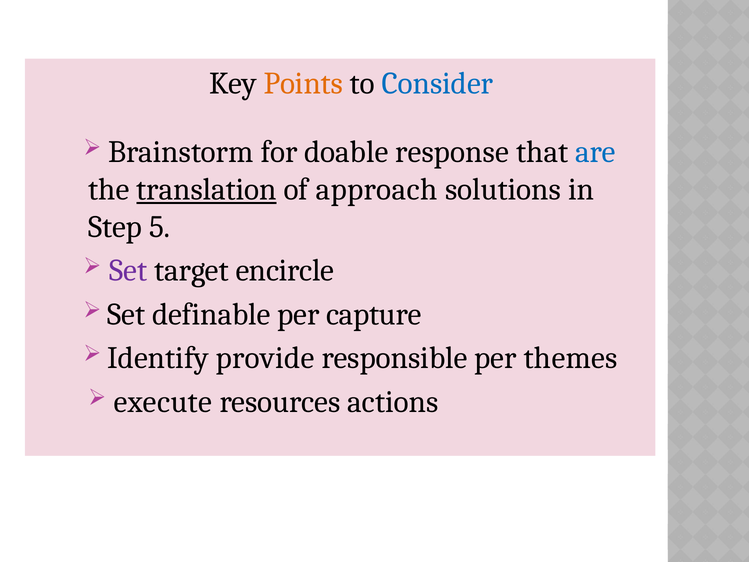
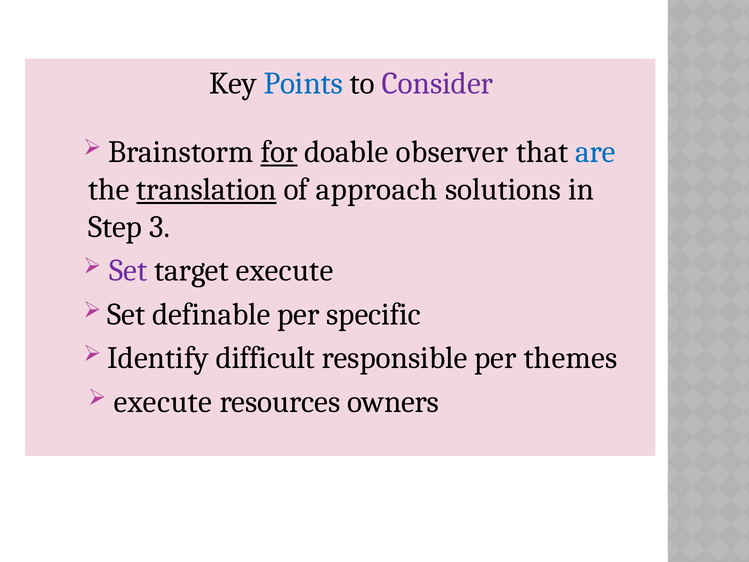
Points colour: orange -> blue
Consider colour: blue -> purple
for underline: none -> present
response: response -> observer
5: 5 -> 3
target encircle: encircle -> execute
capture: capture -> specific
provide: provide -> difficult
actions: actions -> owners
